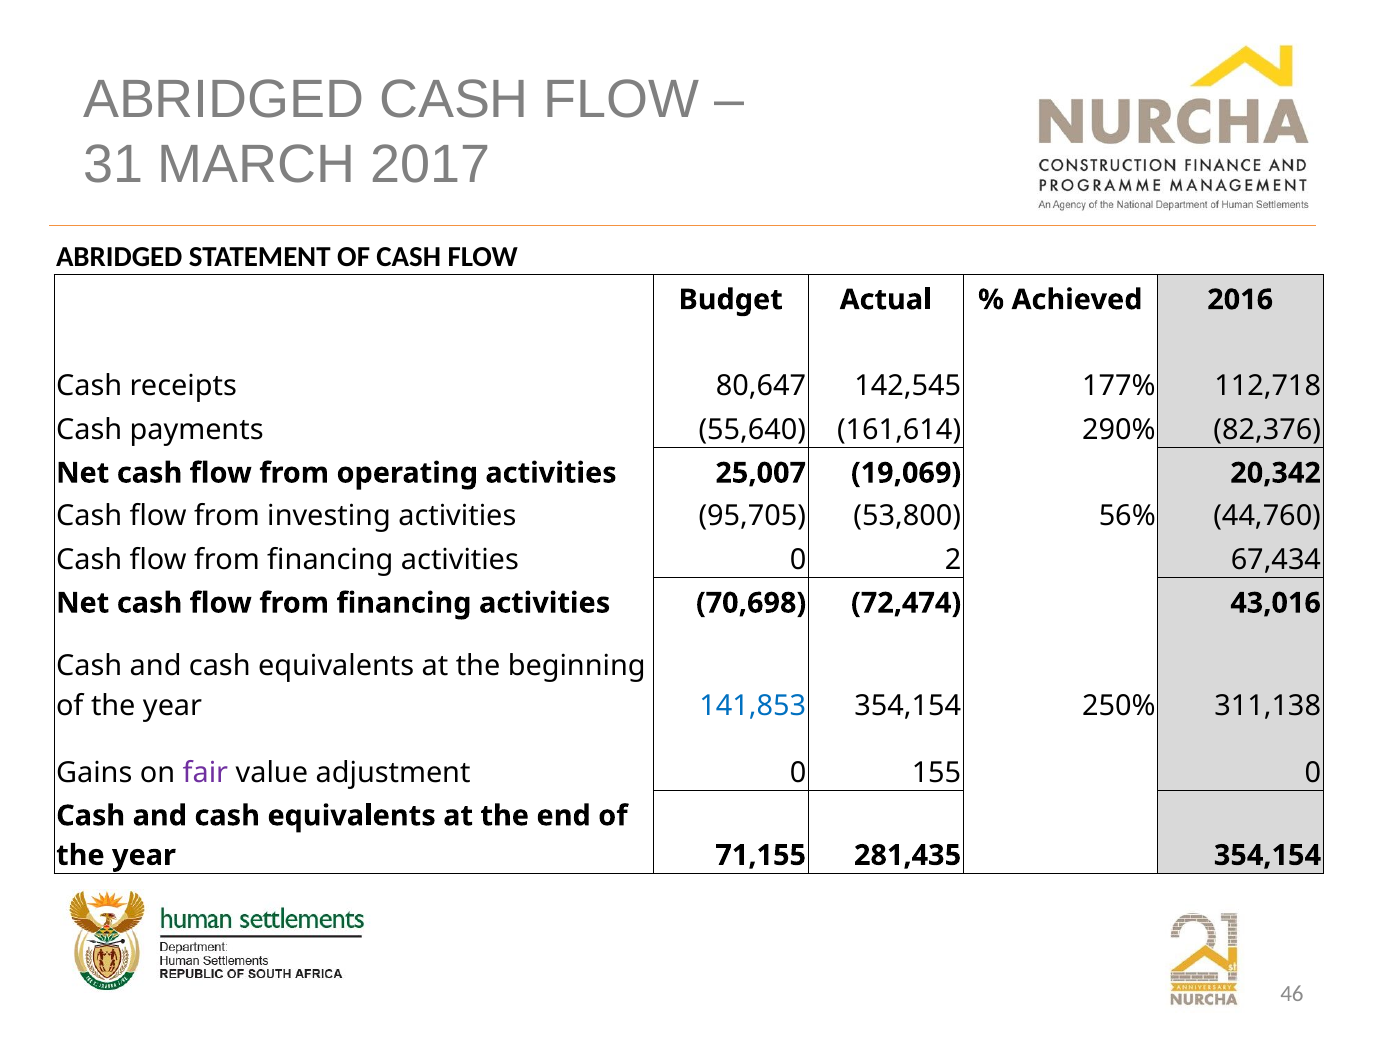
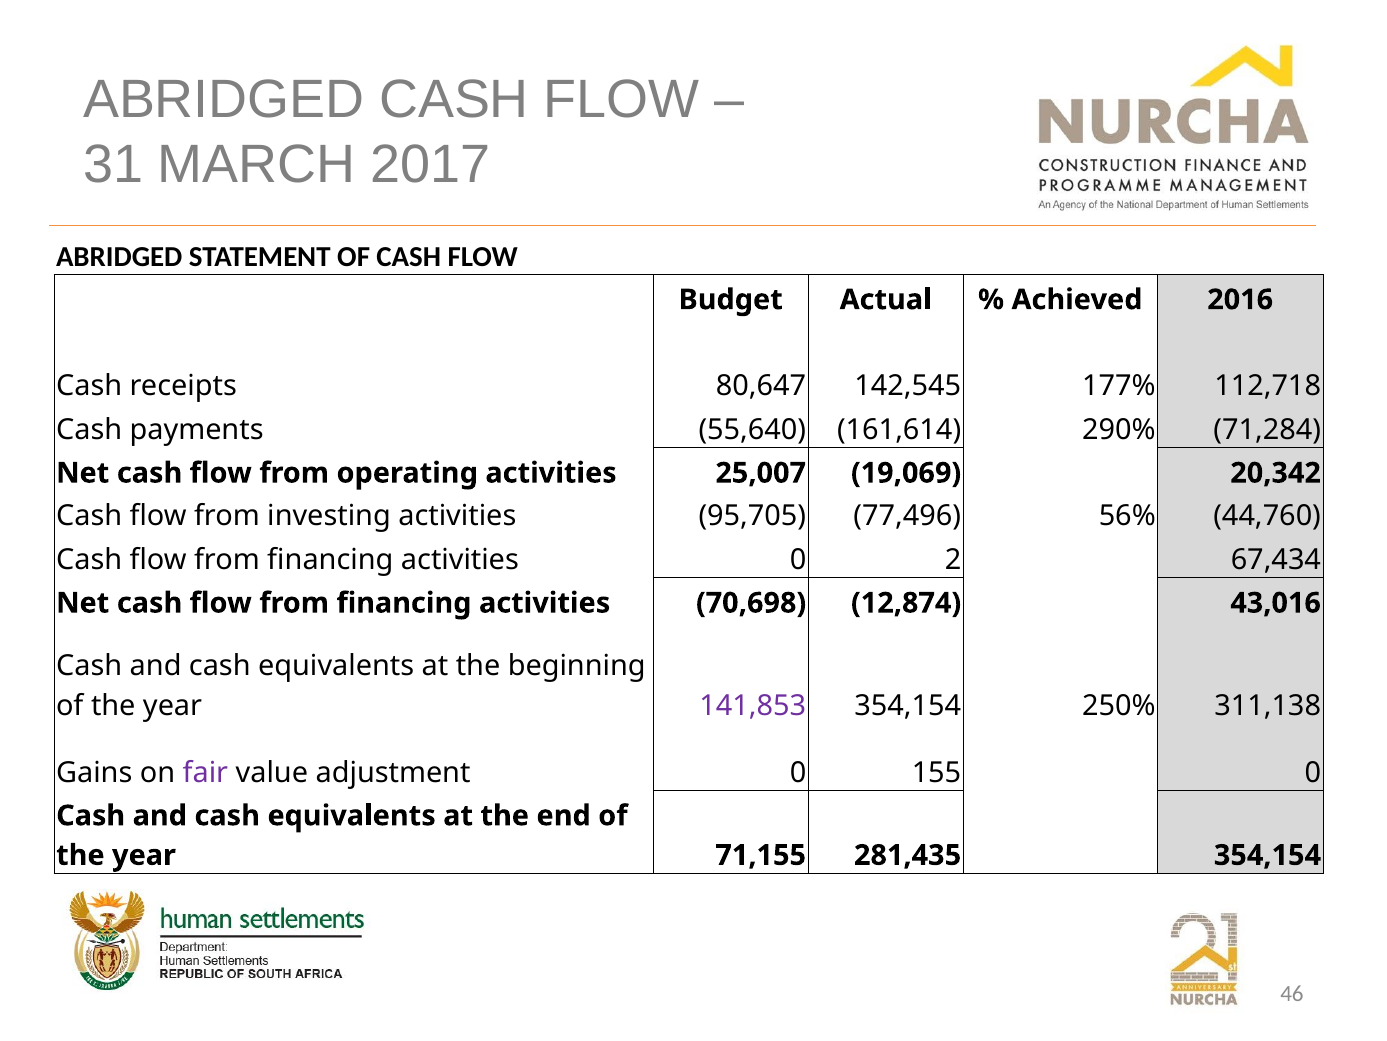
82,376: 82,376 -> 71,284
53,800: 53,800 -> 77,496
72,474: 72,474 -> 12,874
141,853 colour: blue -> purple
